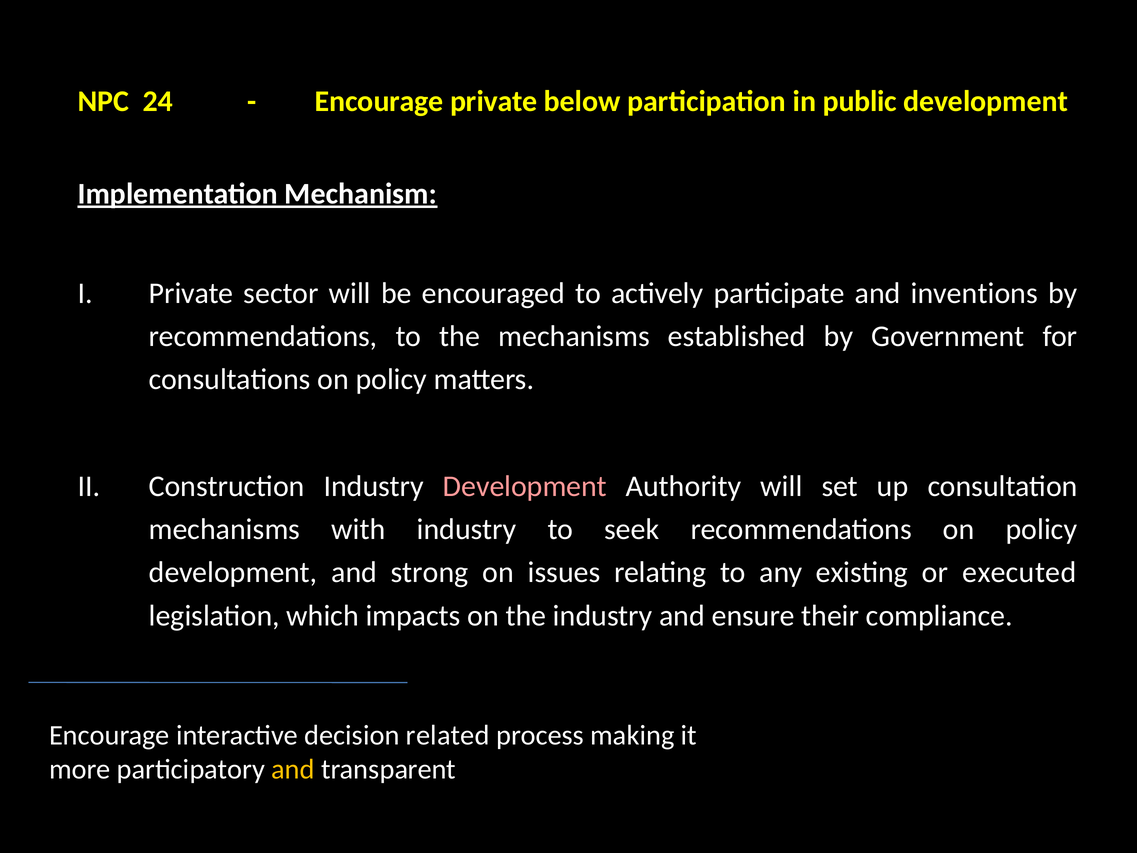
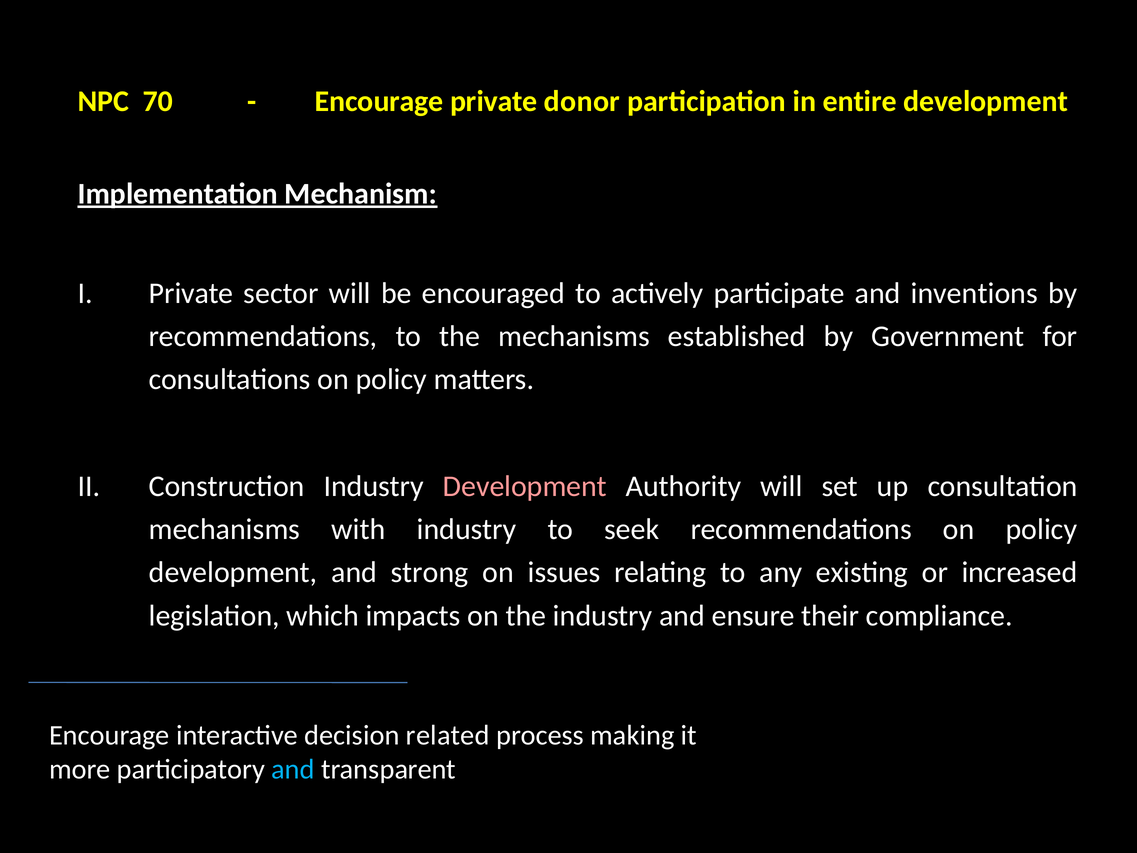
24: 24 -> 70
below: below -> donor
public: public -> entire
executed: executed -> increased
and at (293, 769) colour: yellow -> light blue
